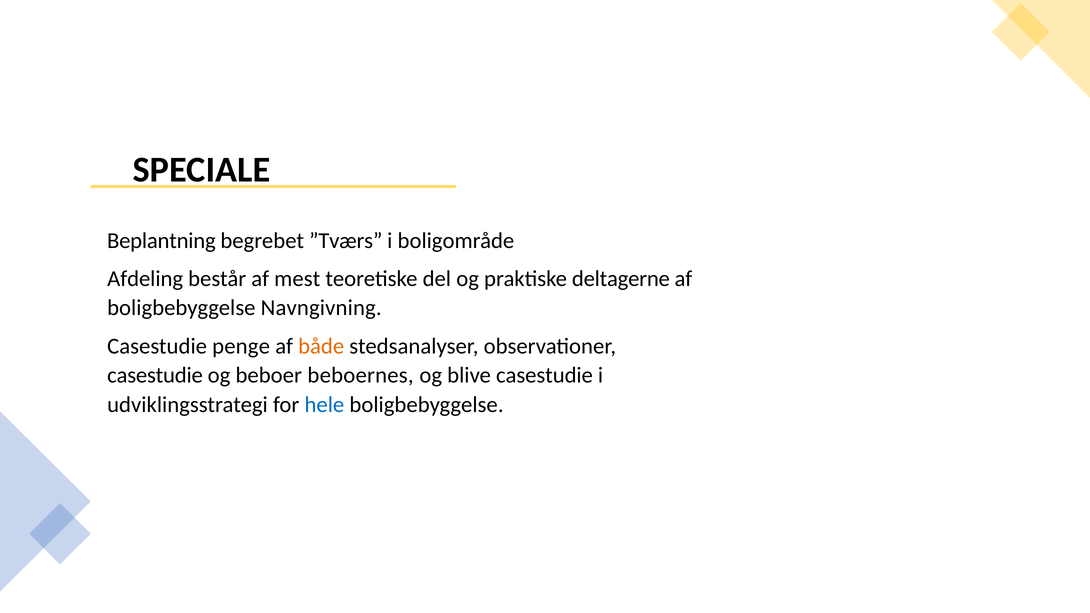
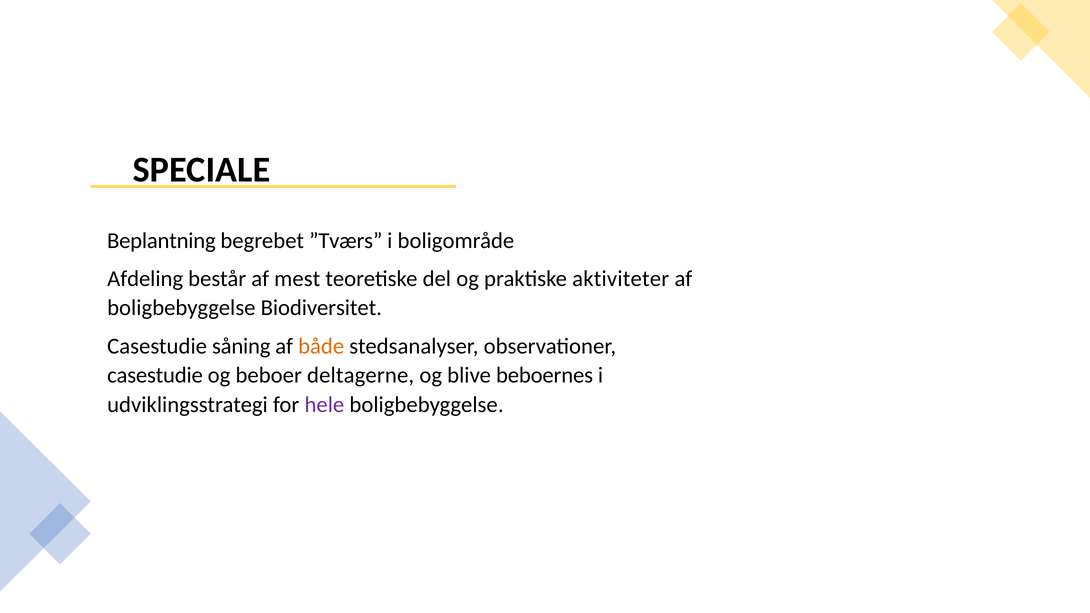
deltagerne: deltagerne -> aktiviteter
Navngivning: Navngivning -> Biodiversitet
penge: penge -> såning
beboernes: beboernes -> deltagerne
blive casestudie: casestudie -> beboernes
hele colour: blue -> purple
